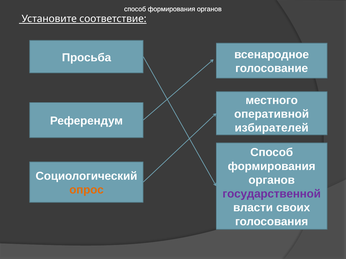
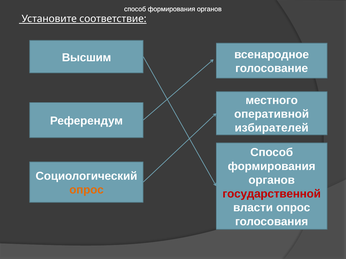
Просьба: Просьба -> Высшим
государственной colour: purple -> red
власти своих: своих -> опрос
